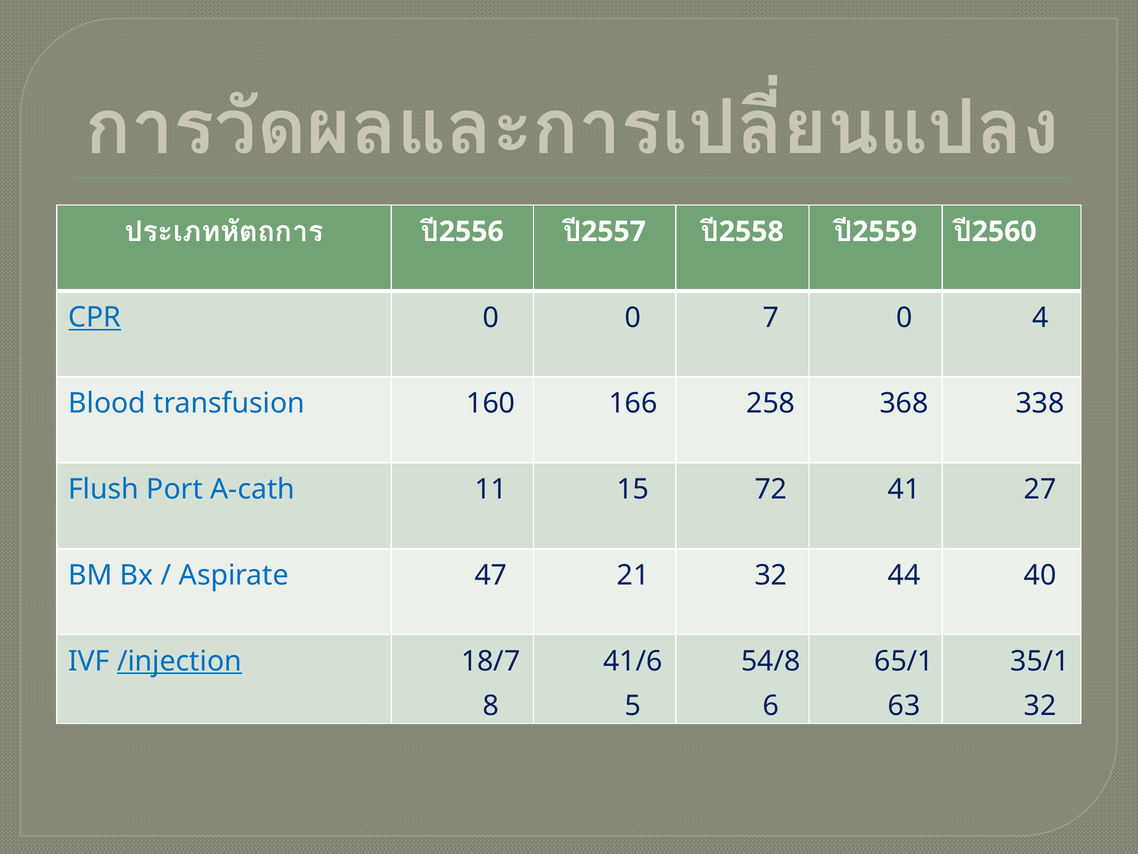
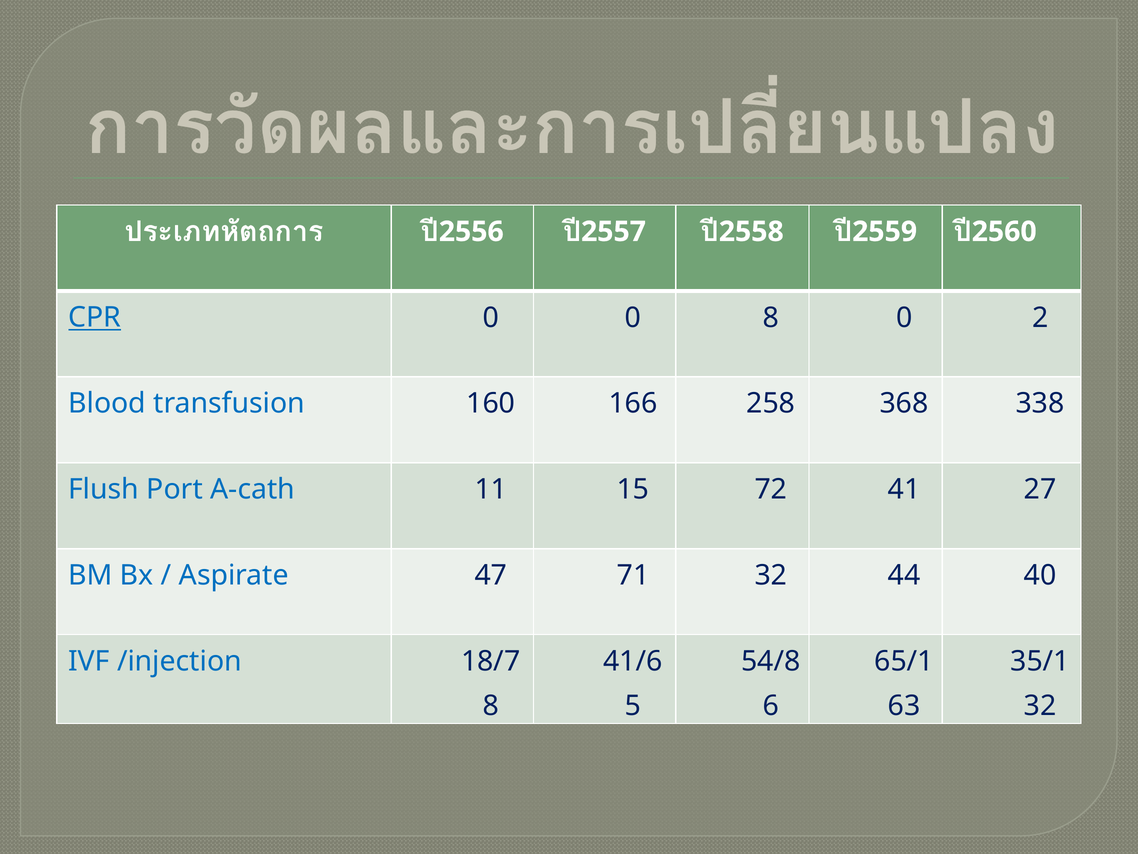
0 7: 7 -> 8
4: 4 -> 2
21: 21 -> 71
/injection underline: present -> none
